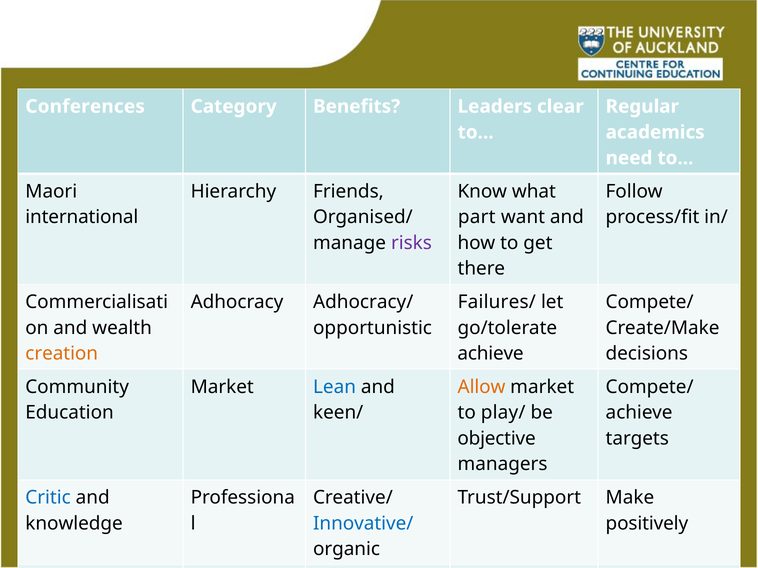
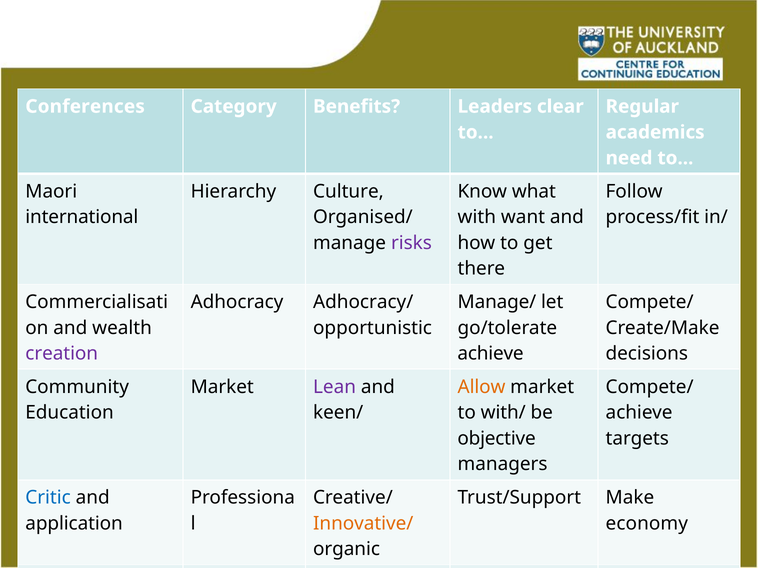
Friends: Friends -> Culture
part: part -> with
Failures/: Failures/ -> Manage/
creation colour: orange -> purple
Lean colour: blue -> purple
play/: play/ -> with/
knowledge: knowledge -> application
Innovative/ colour: blue -> orange
positively: positively -> economy
